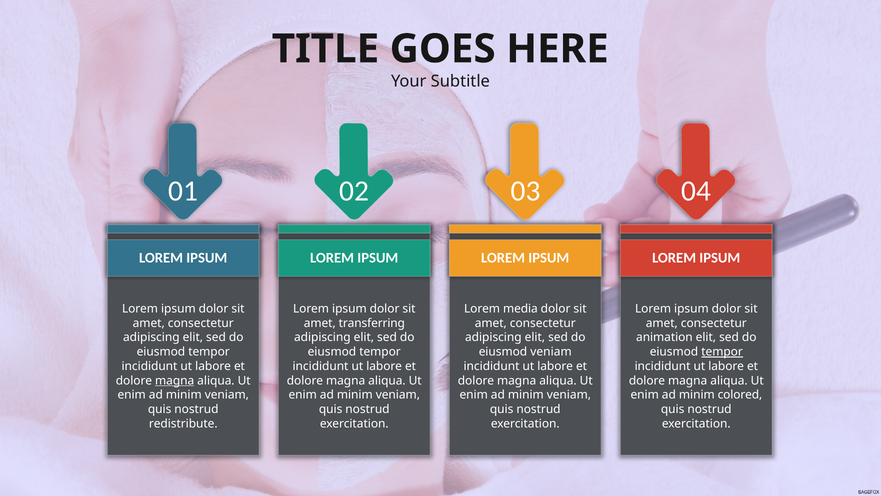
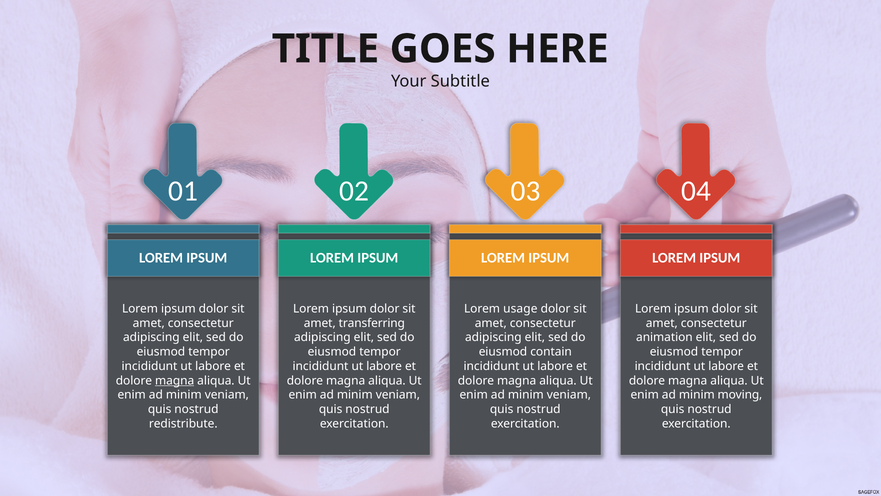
media: media -> usage
eiusmod veniam: veniam -> contain
tempor at (722, 352) underline: present -> none
colored: colored -> moving
